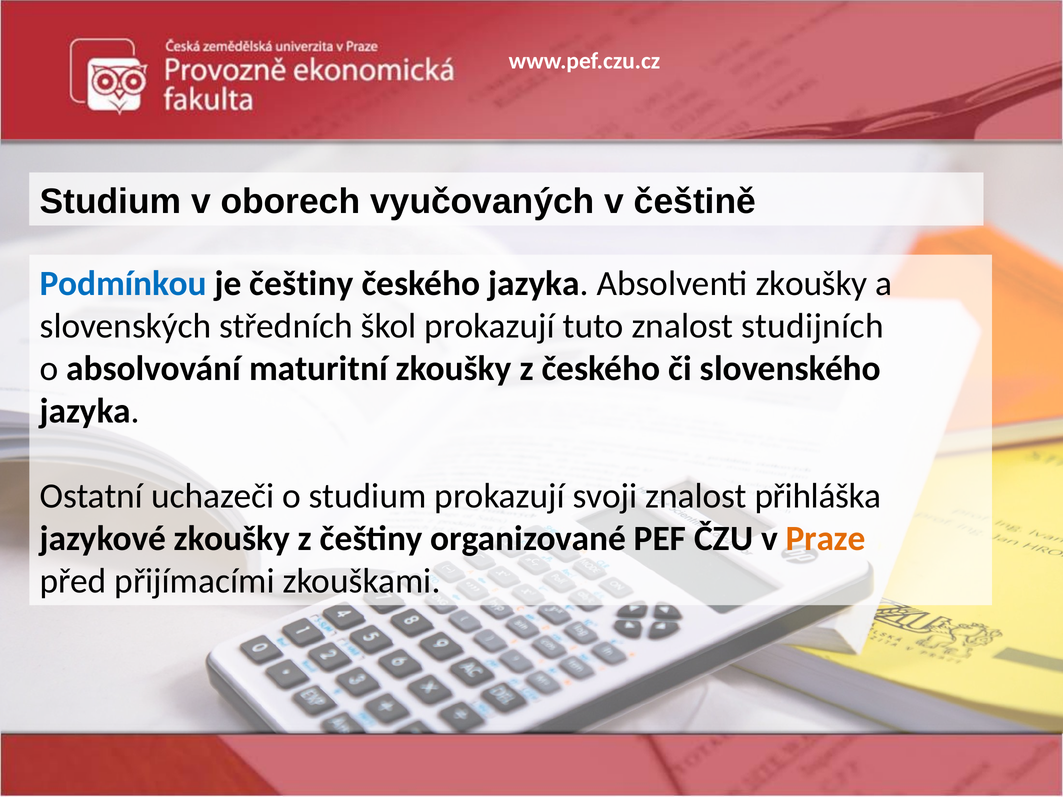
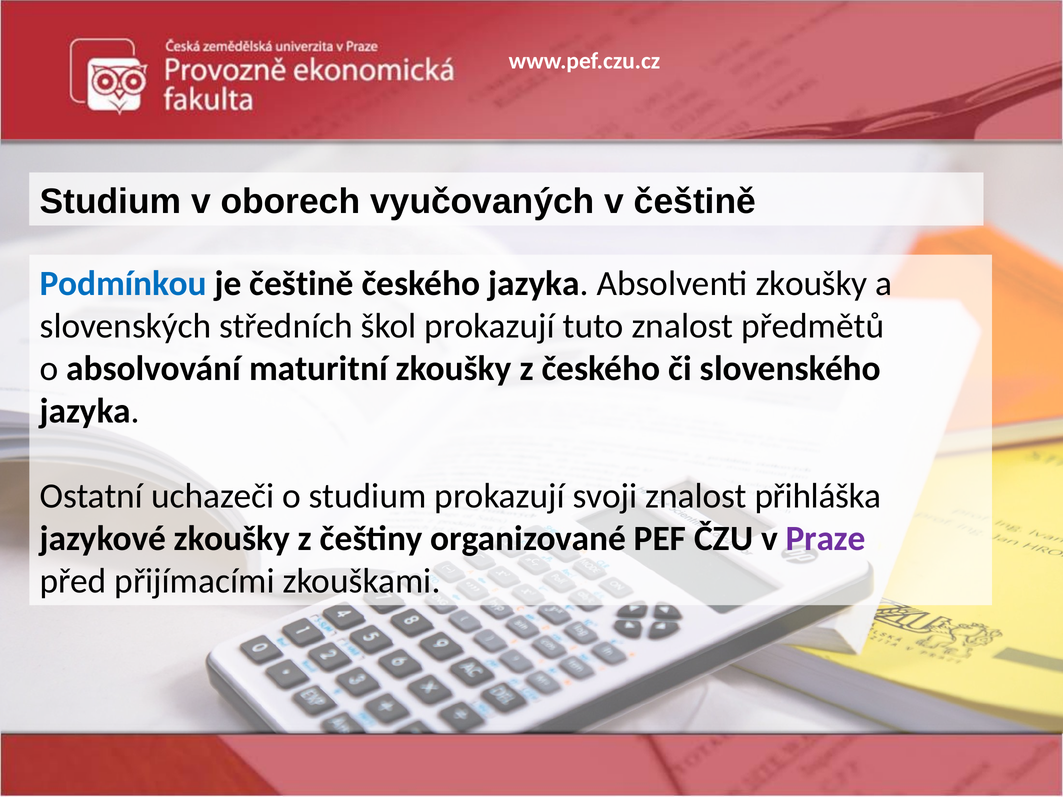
je češtiny: češtiny -> češtině
studijních: studijních -> předmětů
Praze colour: orange -> purple
